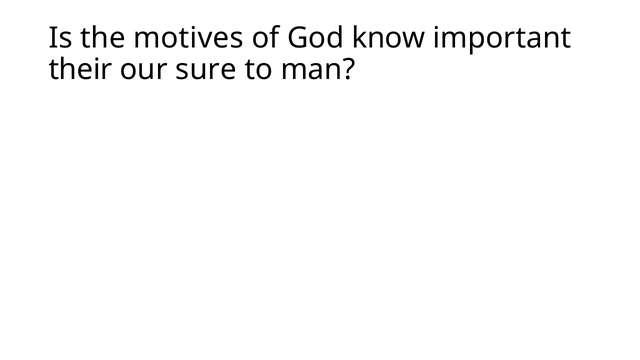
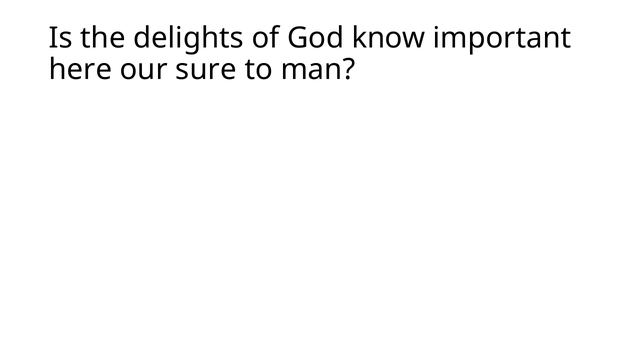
motives: motives -> delights
their: their -> here
